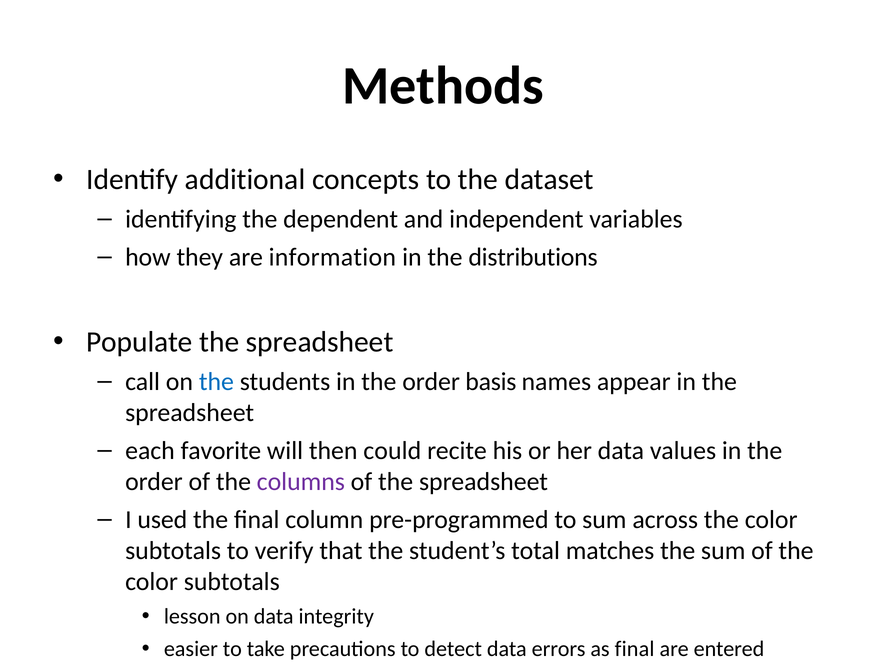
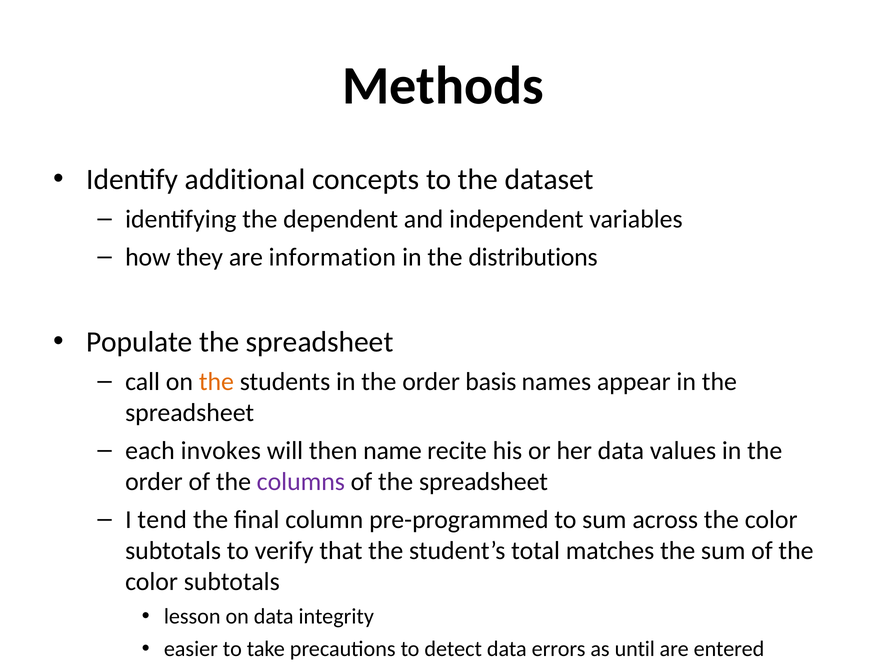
the at (216, 382) colour: blue -> orange
favorite: favorite -> invokes
could: could -> name
used: used -> tend
as final: final -> until
